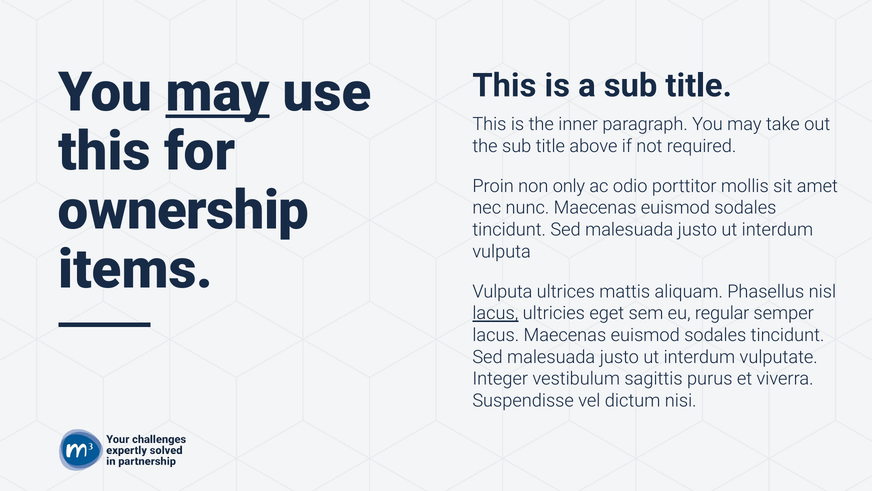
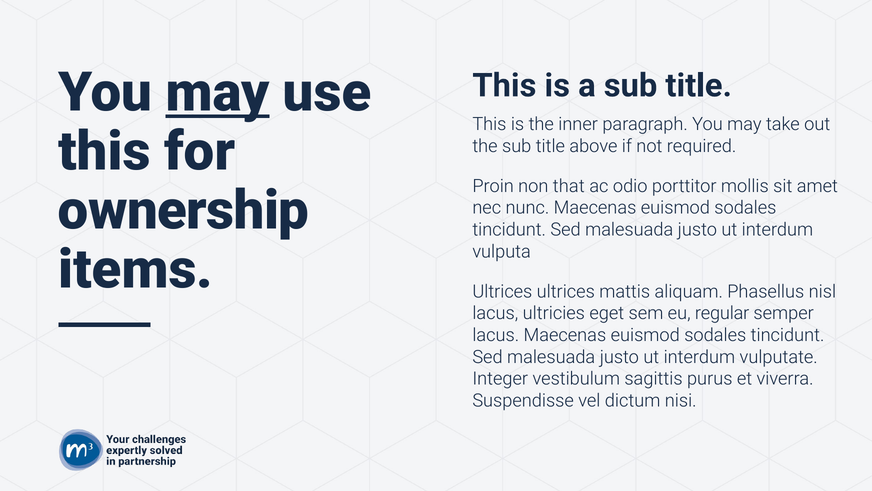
only: only -> that
Vulputa at (502, 291): Vulputa -> Ultrices
lacus at (495, 313) underline: present -> none
